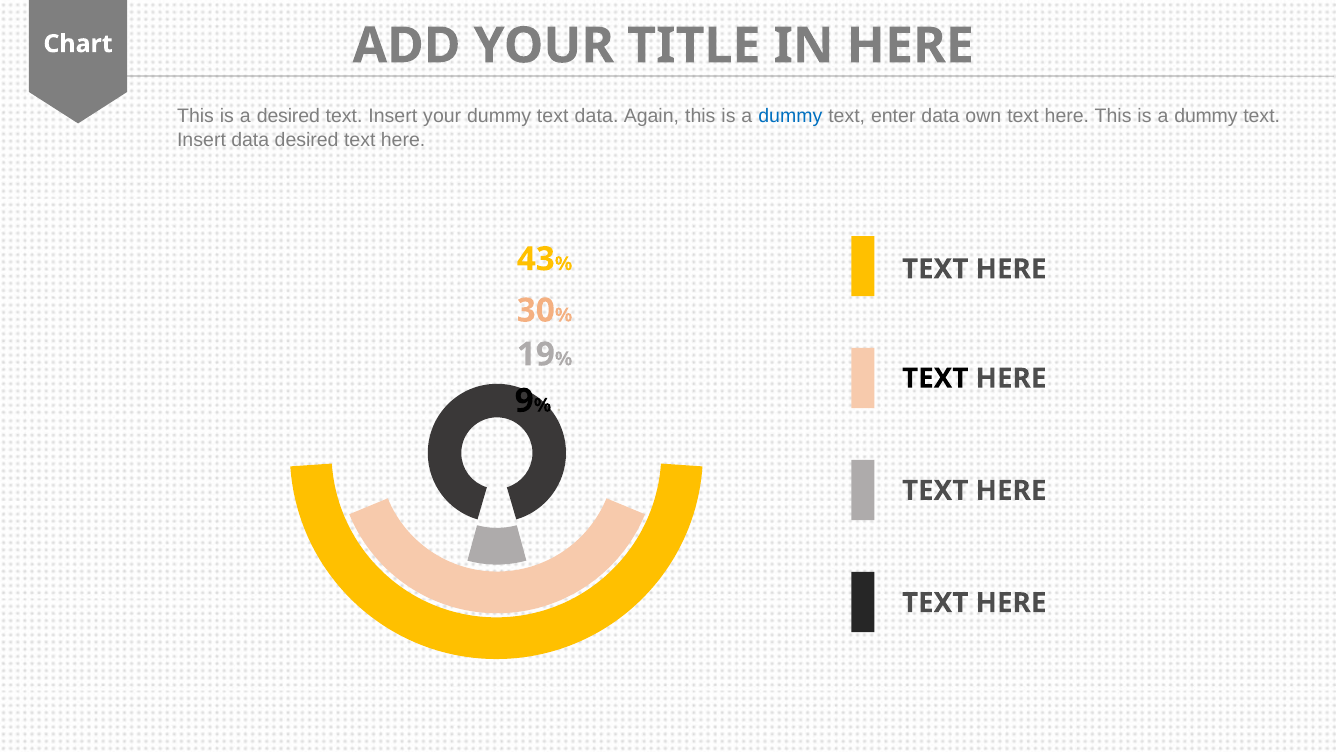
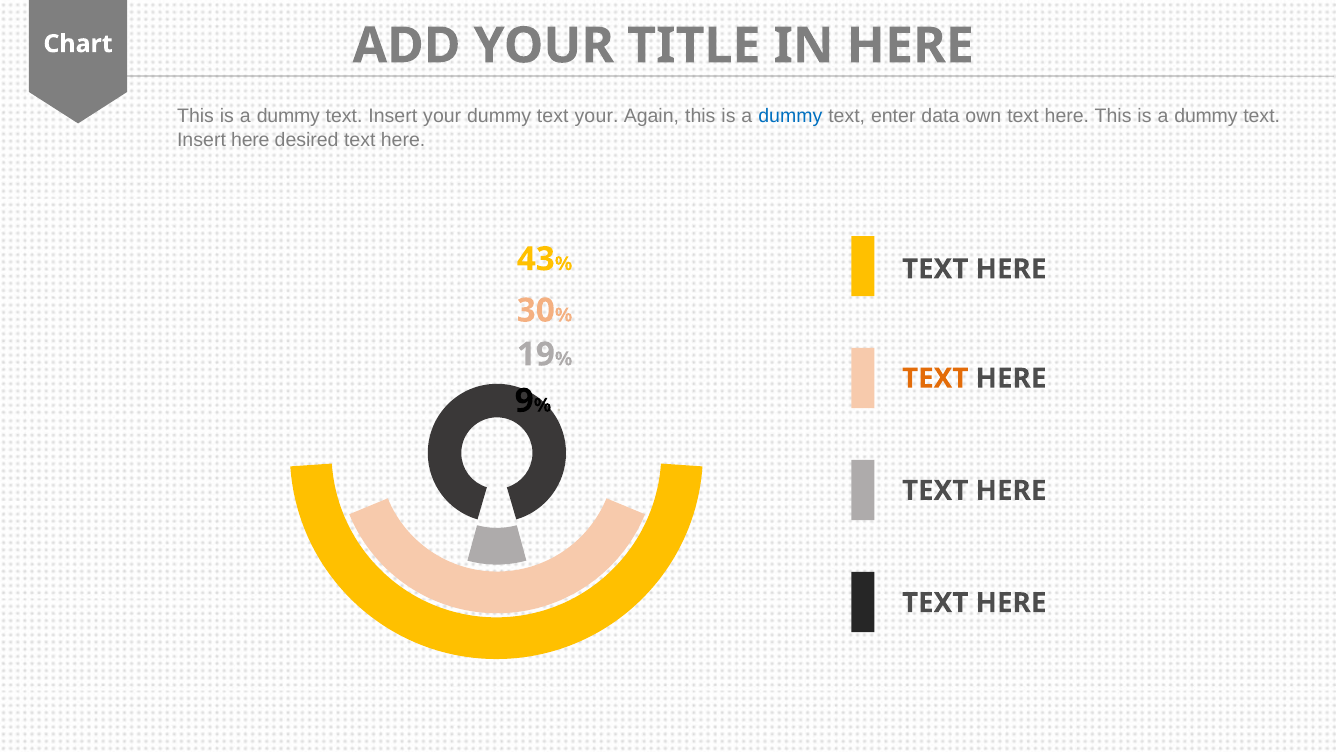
desired at (288, 116): desired -> dummy
text data: data -> your
Insert data: data -> here
TEXT at (935, 378) colour: black -> orange
